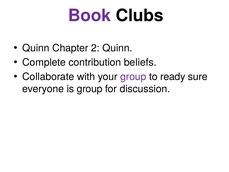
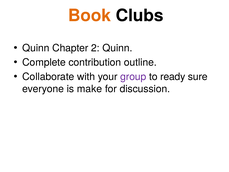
Book colour: purple -> orange
beliefs: beliefs -> outline
is group: group -> make
